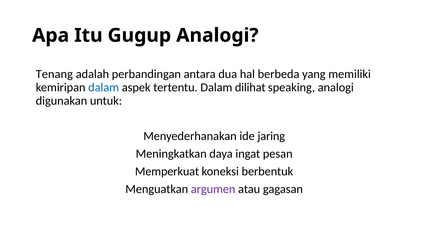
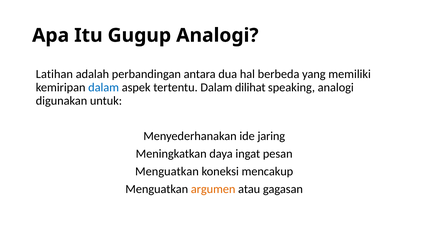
Tenang: Tenang -> Latihan
Memperkuat at (167, 171): Memperkuat -> Menguatkan
berbentuk: berbentuk -> mencakup
argumen colour: purple -> orange
